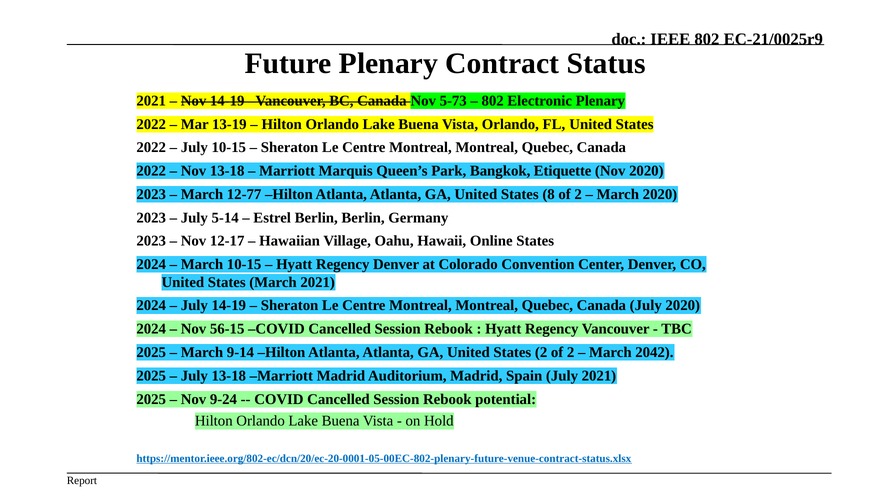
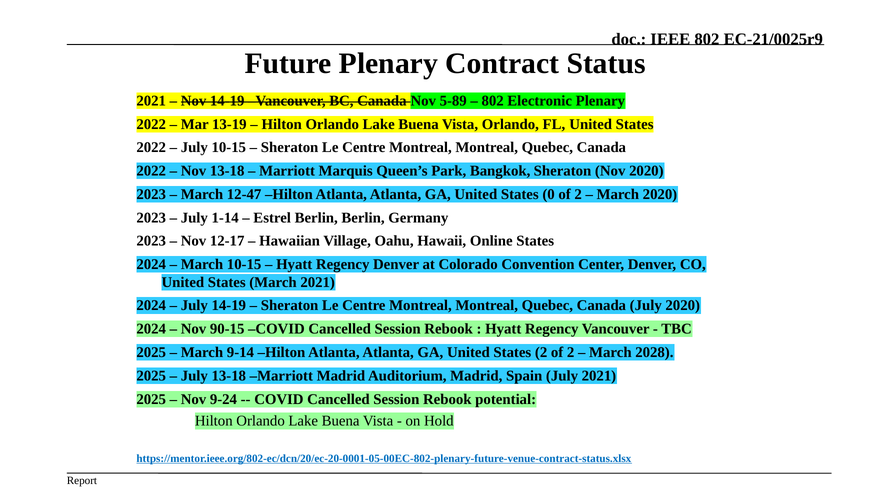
5-73: 5-73 -> 5-89
Bangkok Etiquette: Etiquette -> Sheraton
12-77: 12-77 -> 12-47
8: 8 -> 0
5-14: 5-14 -> 1-14
56-15: 56-15 -> 90-15
2042: 2042 -> 2028
